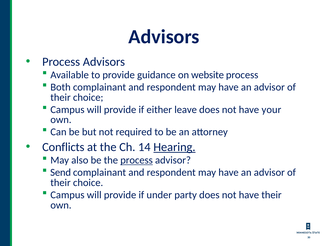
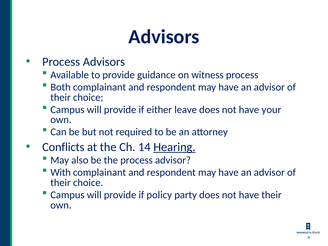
website: website -> witness
process at (137, 160) underline: present -> none
Send: Send -> With
under: under -> policy
